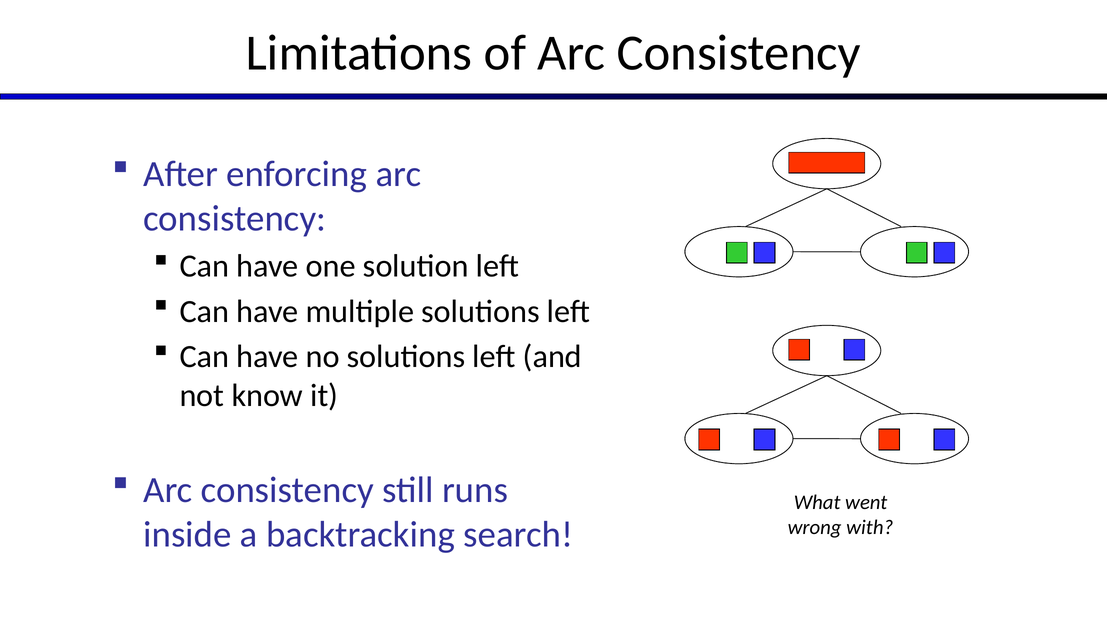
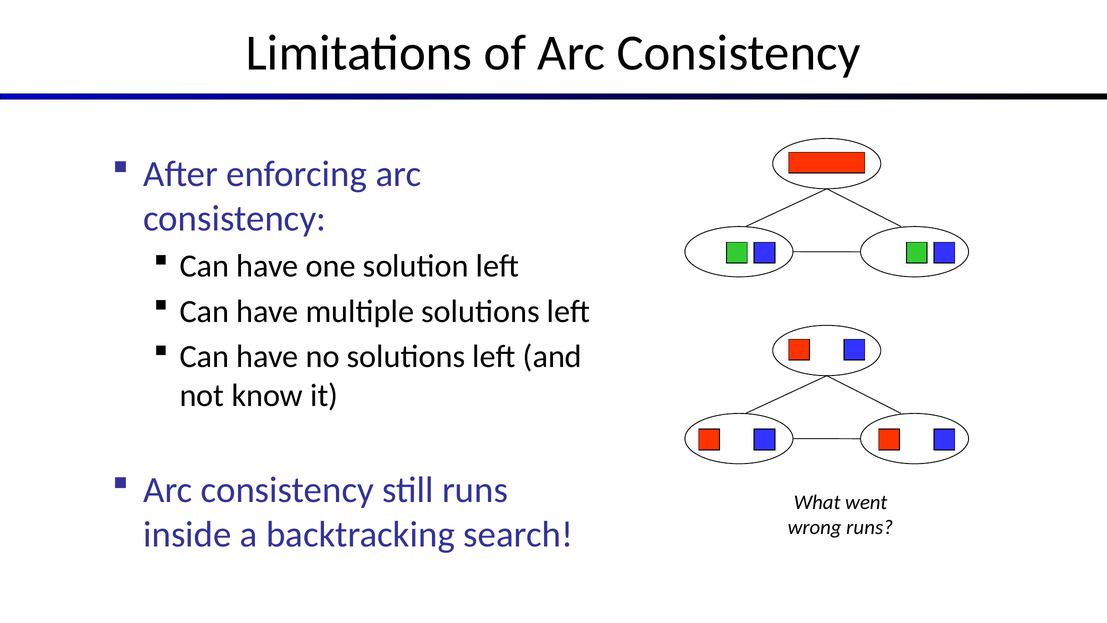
wrong with: with -> runs
